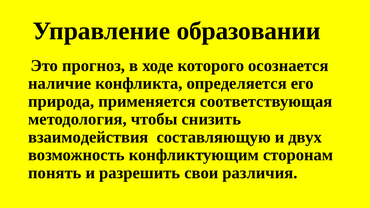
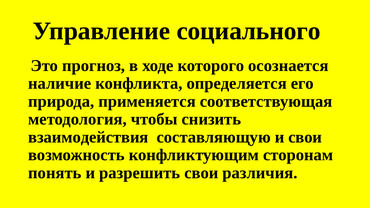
образовании: образовании -> социального
и двух: двух -> свои
